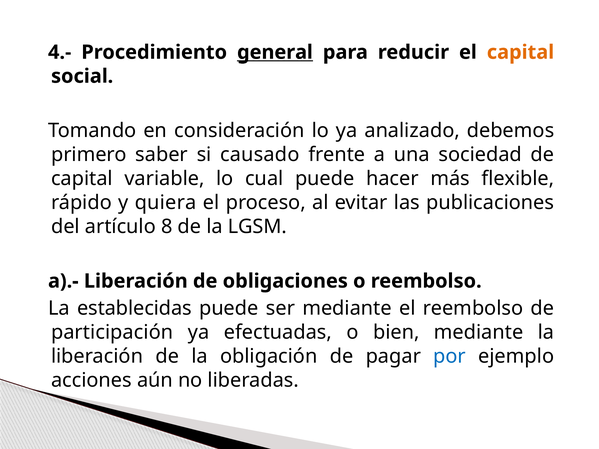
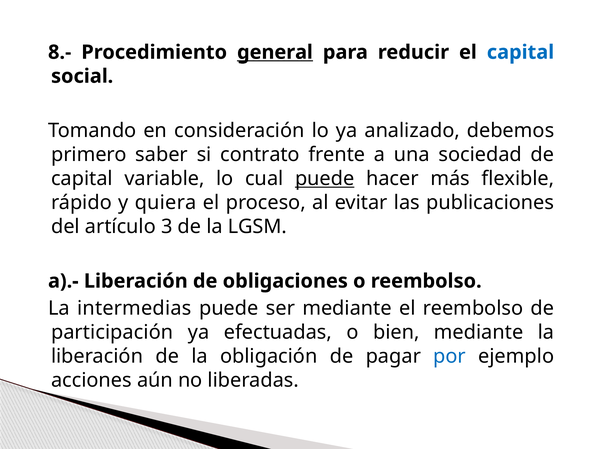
4.-: 4.- -> 8.-
capital at (520, 52) colour: orange -> blue
causado: causado -> contrato
puede at (325, 179) underline: none -> present
8: 8 -> 3
establecidas: establecidas -> intermedias
